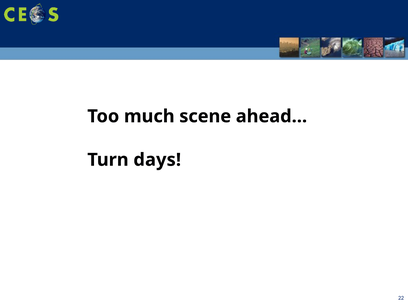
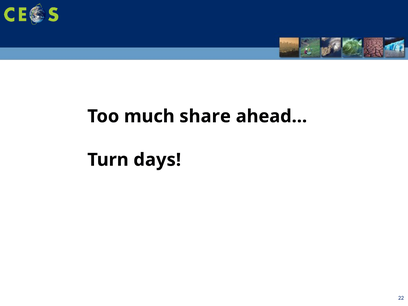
scene: scene -> share
